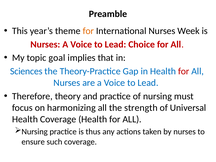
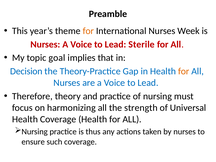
Choice: Choice -> Sterile
Sciences: Sciences -> Decision
for at (184, 71) colour: red -> orange
